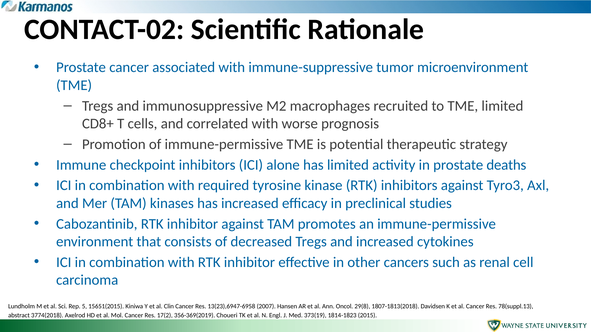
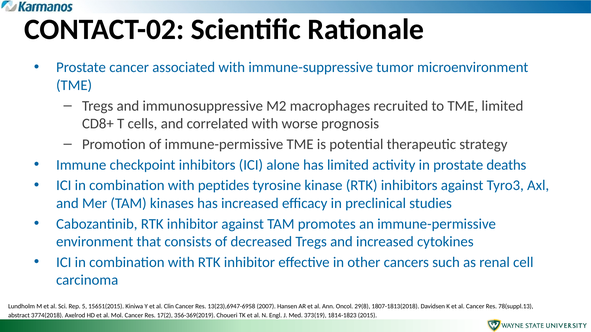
required: required -> peptides
